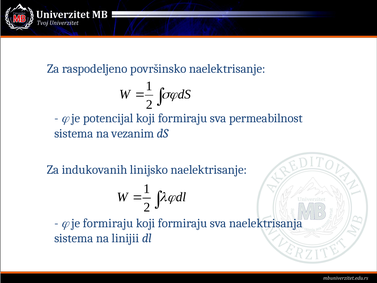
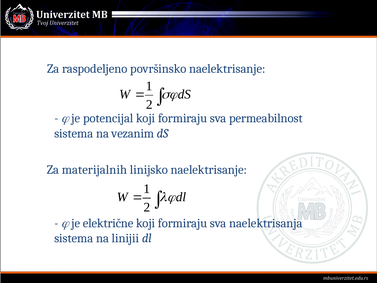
indukovanih: indukovanih -> materijalnih
je formiraju: formiraju -> električne
